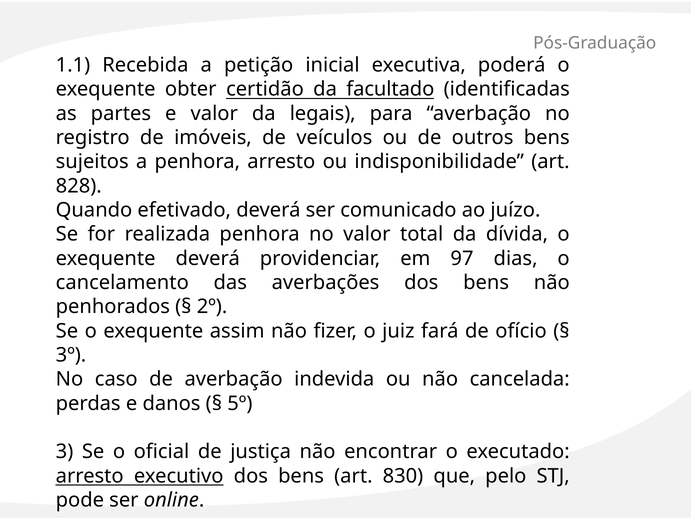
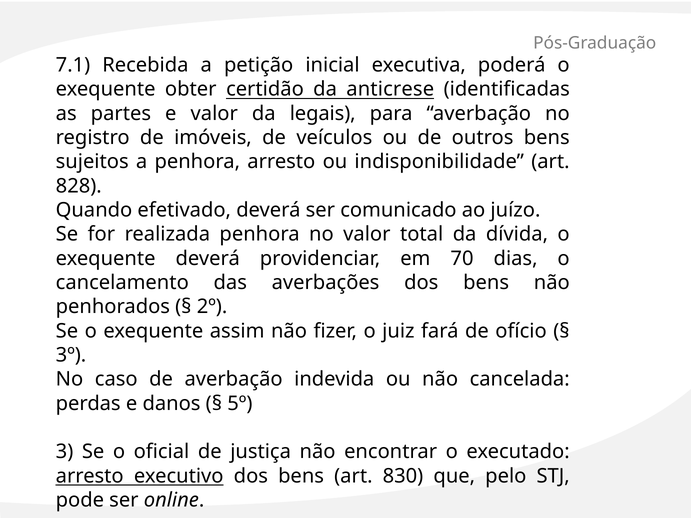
1.1: 1.1 -> 7.1
facultado: facultado -> anticrese
97: 97 -> 70
